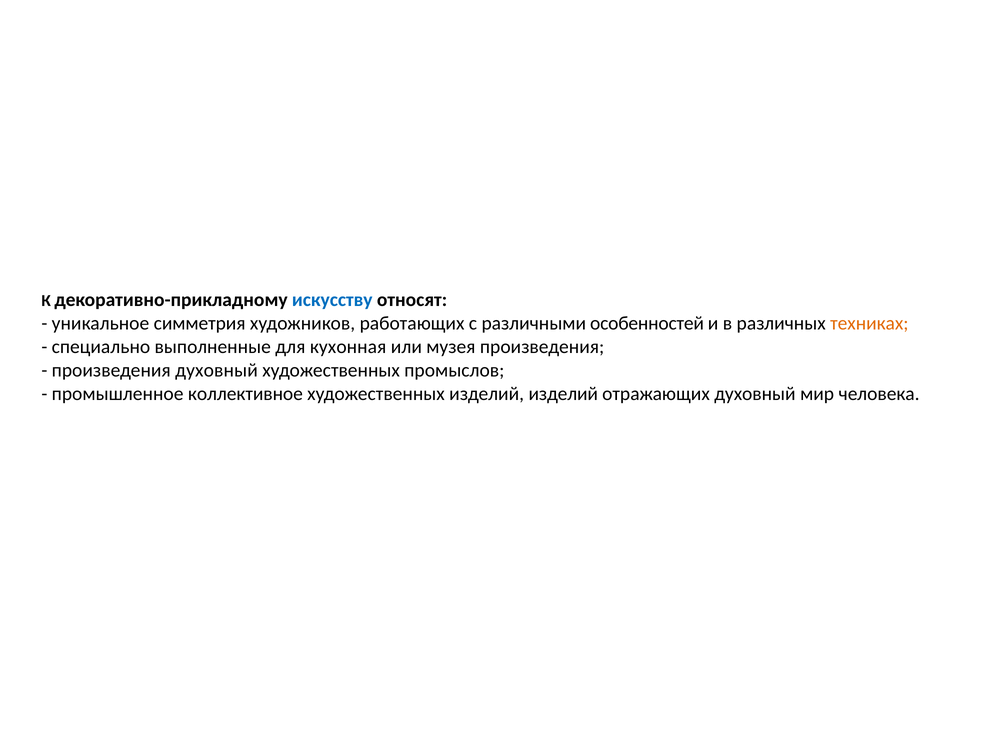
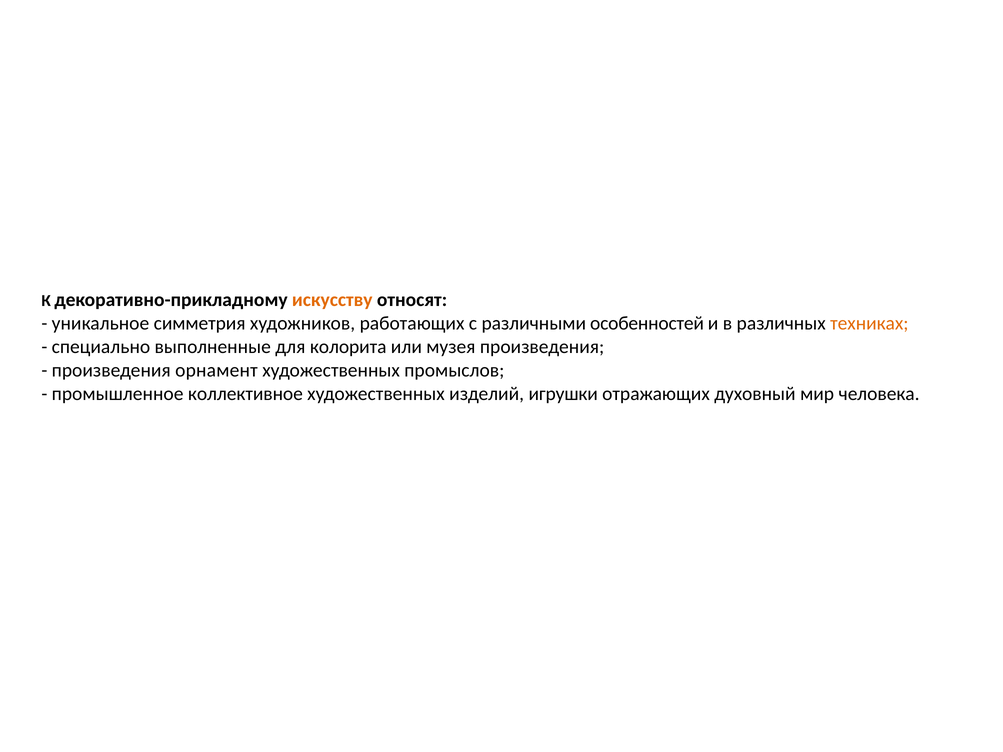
искусству colour: blue -> orange
кухонная: кухонная -> колорита
произведения духовный: духовный -> орнамент
изделий изделий: изделий -> игрушки
